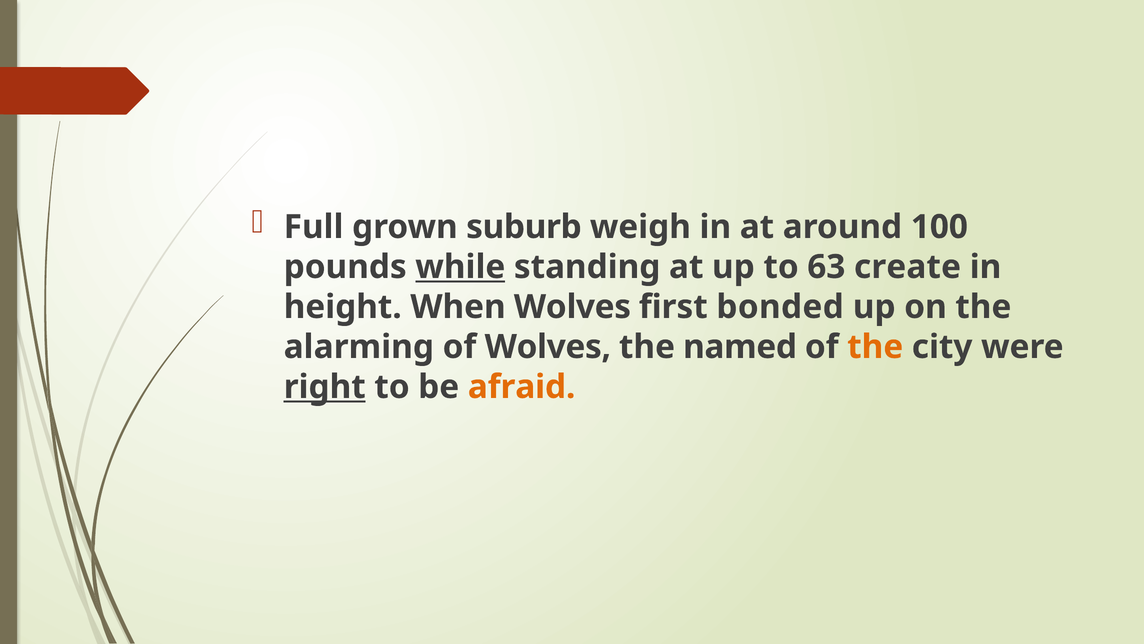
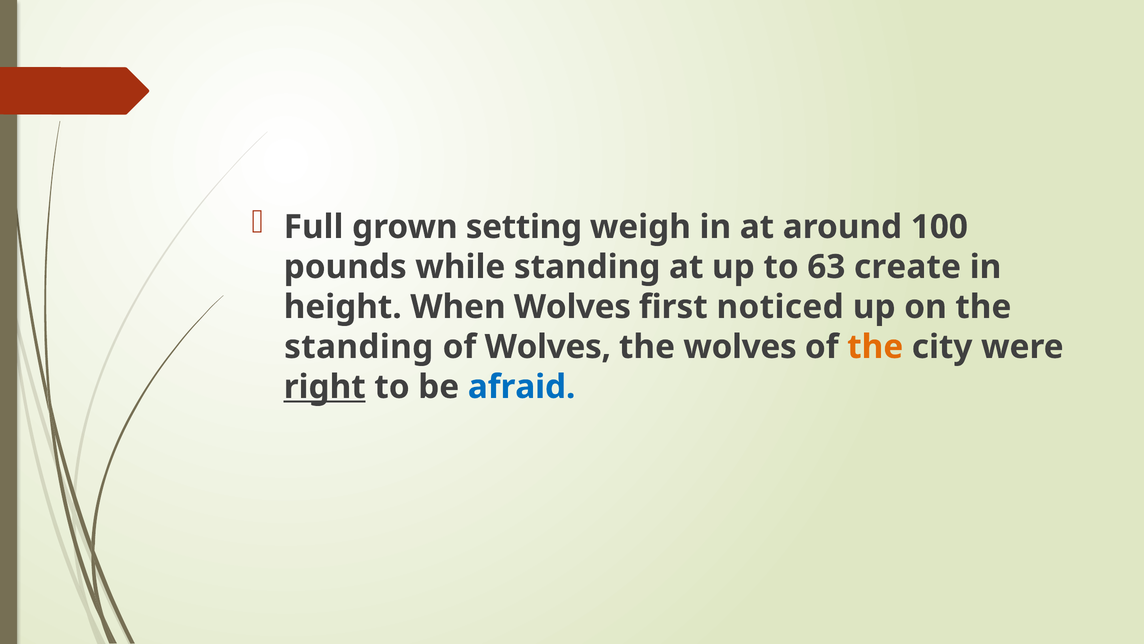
suburb: suburb -> setting
while underline: present -> none
bonded: bonded -> noticed
alarming at (359, 347): alarming -> standing
the named: named -> wolves
afraid colour: orange -> blue
